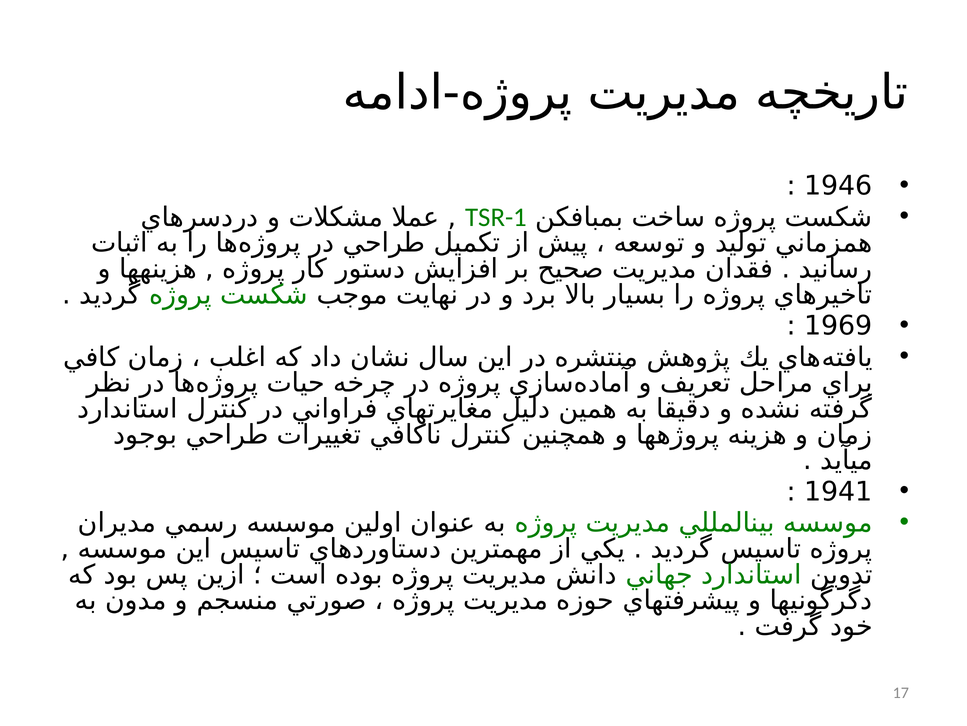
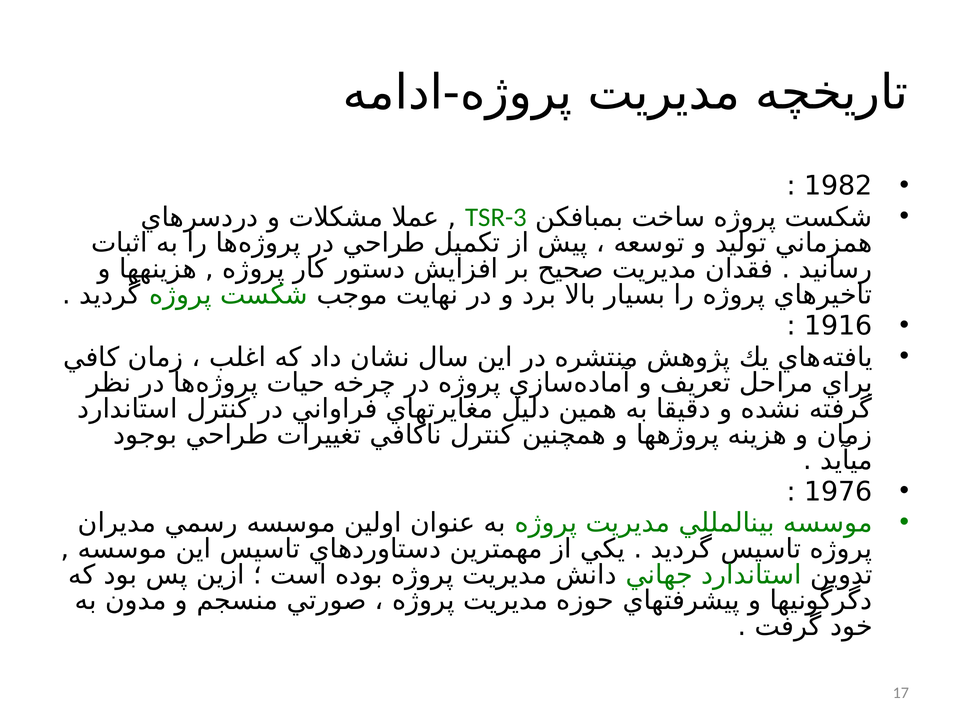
1946: 1946 -> 1982
TSR-1: TSR-1 -> TSR-3
1969: 1969 -> 1916
1941: 1941 -> 1976
